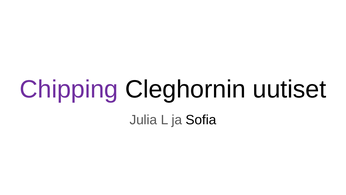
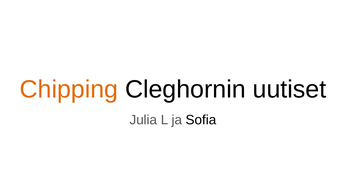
Chipping colour: purple -> orange
